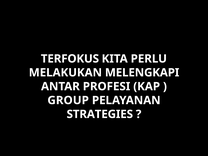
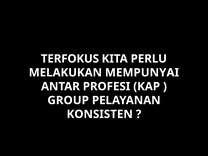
MELENGKAPI: MELENGKAPI -> MEMPUNYAI
STRATEGIES: STRATEGIES -> KONSISTEN
